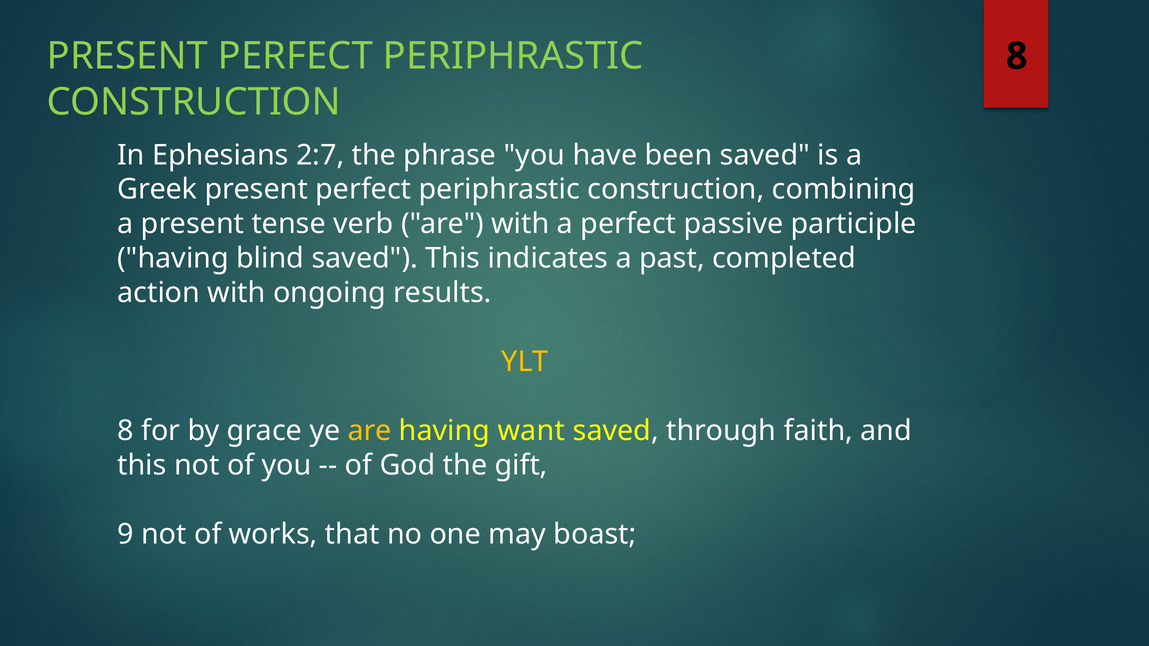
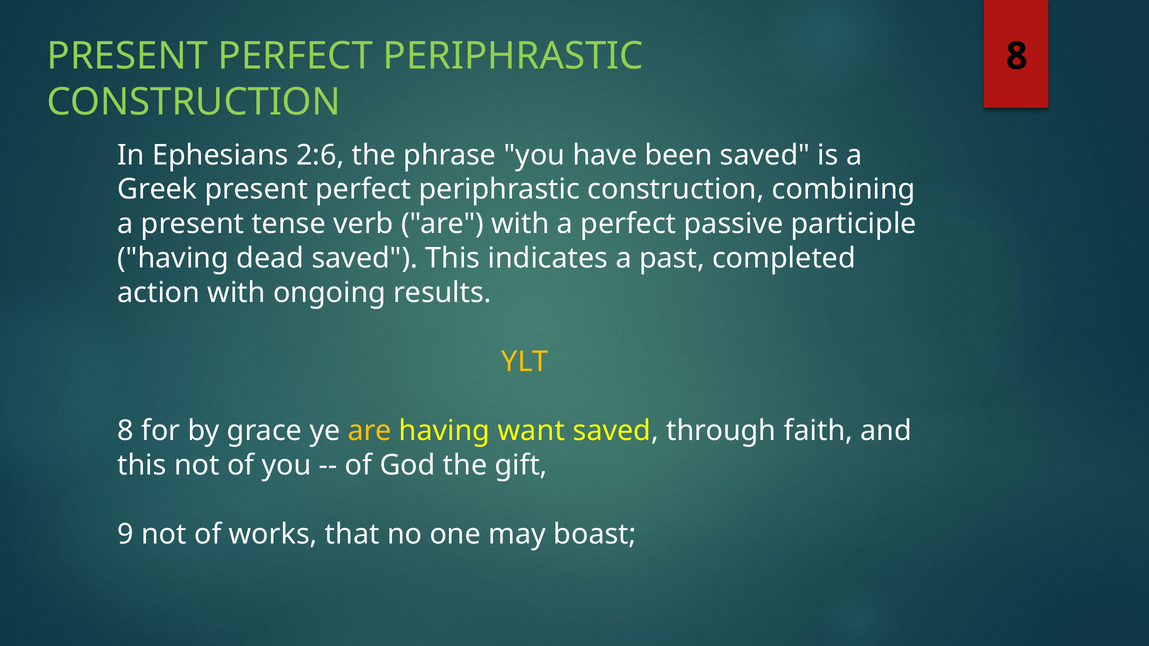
2:7: 2:7 -> 2:6
blind: blind -> dead
